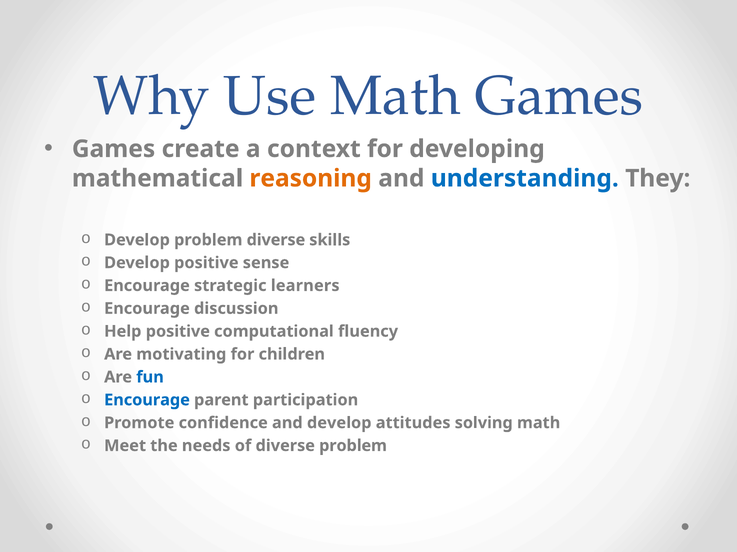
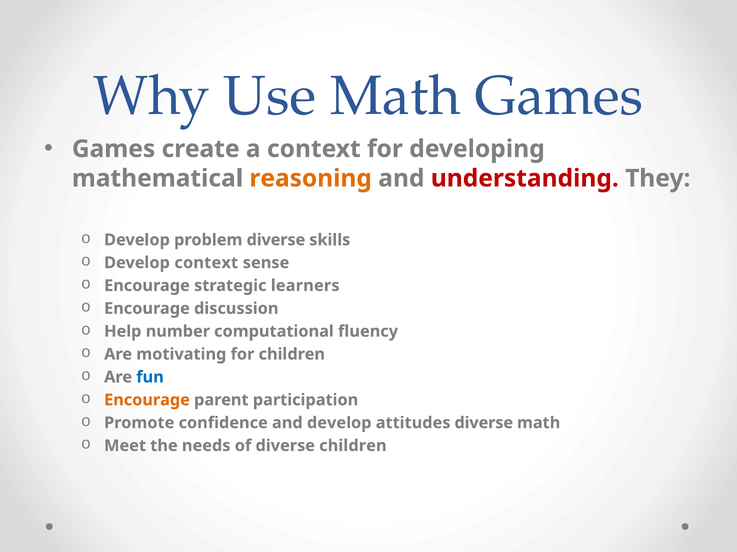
understanding colour: blue -> red
Develop positive: positive -> context
Help positive: positive -> number
Encourage at (147, 400) colour: blue -> orange
attitudes solving: solving -> diverse
diverse problem: problem -> children
